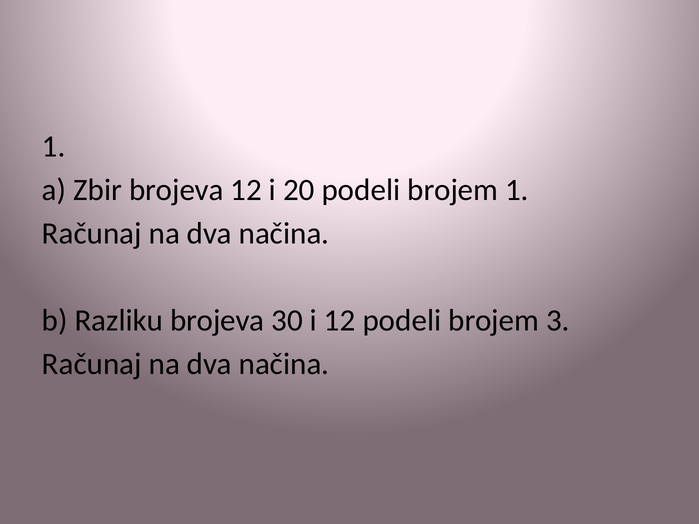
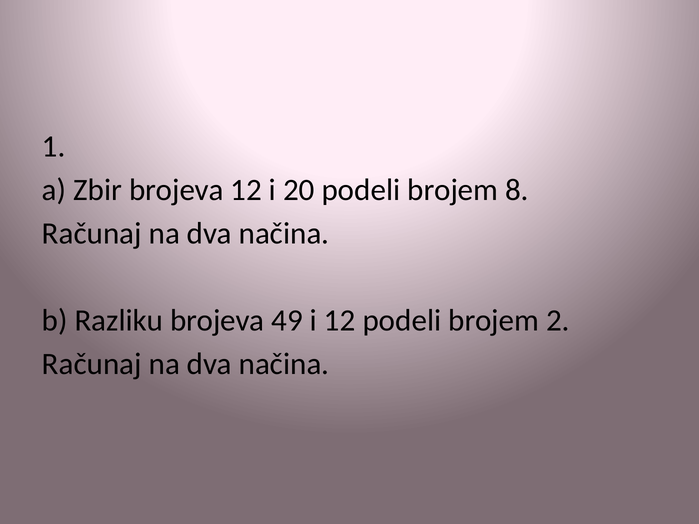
brojem 1: 1 -> 8
30: 30 -> 49
3: 3 -> 2
